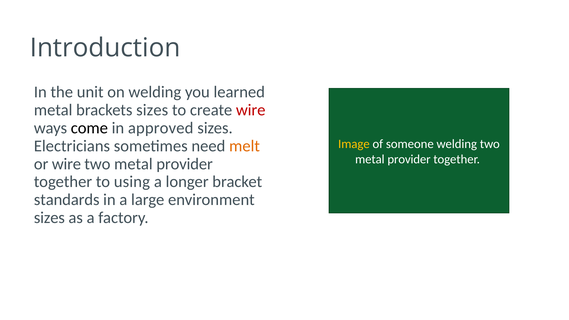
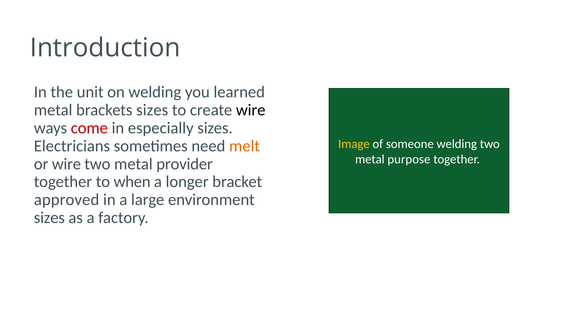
wire at (251, 110) colour: red -> black
come colour: black -> red
approved: approved -> especially
provider at (409, 159): provider -> purpose
using: using -> when
standards: standards -> approved
